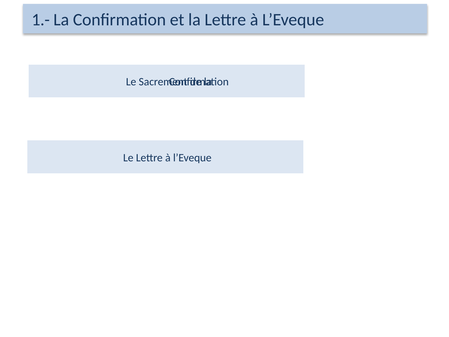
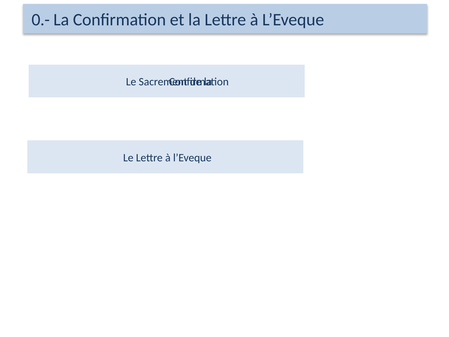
1.-: 1.- -> 0.-
